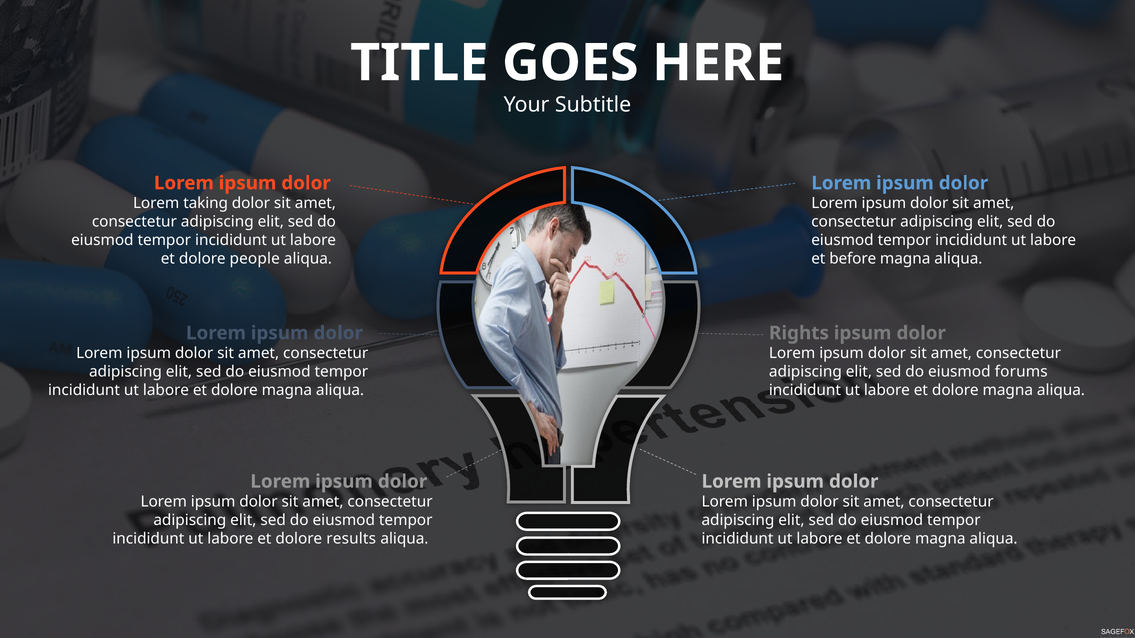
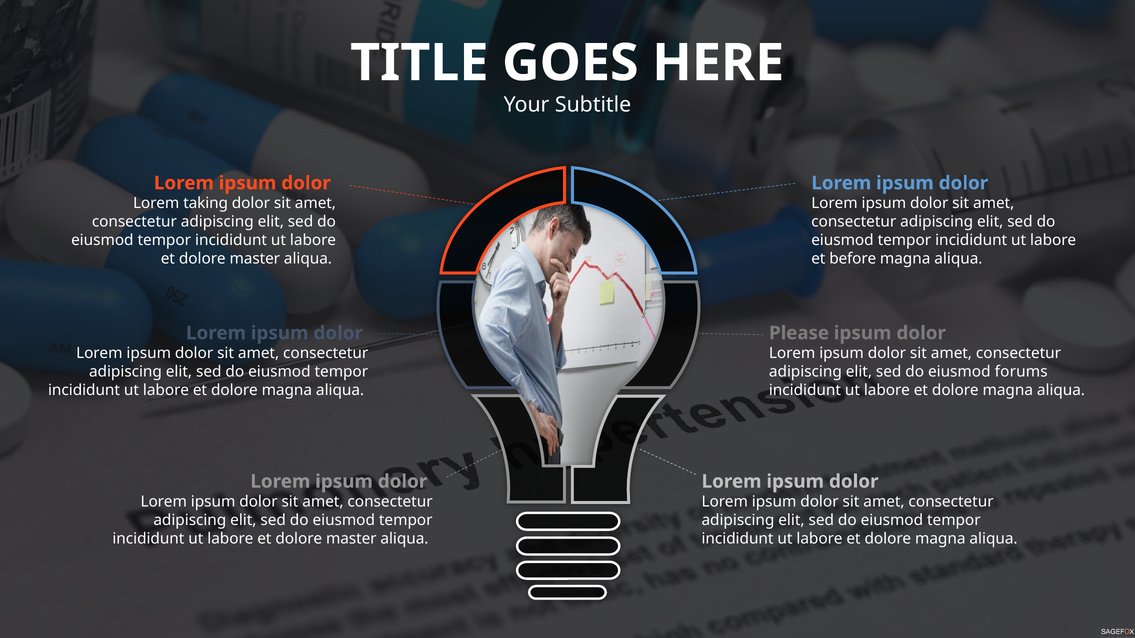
people at (255, 259): people -> master
Rights: Rights -> Please
results at (351, 539): results -> master
